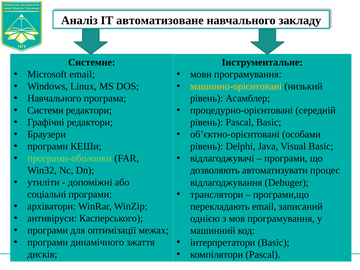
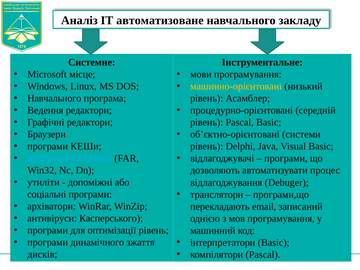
Microsoft email: email -> місце
Системи: Системи -> Ведення
особами: особами -> системи
програми-оболонки colour: light green -> light blue
оптимізації межах: межах -> рівень
